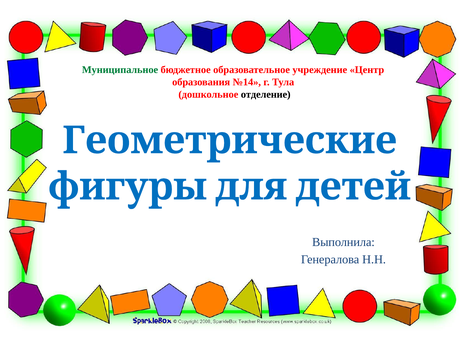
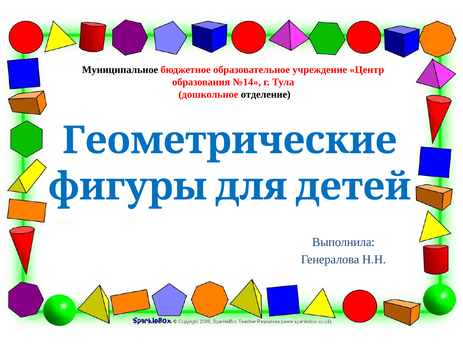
Муниципальное colour: green -> black
